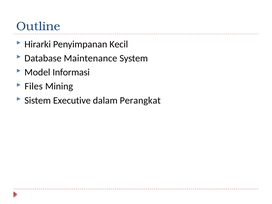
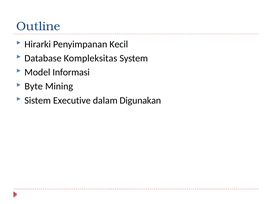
Maintenance: Maintenance -> Kompleksitas
Files: Files -> Byte
Perangkat: Perangkat -> Digunakan
